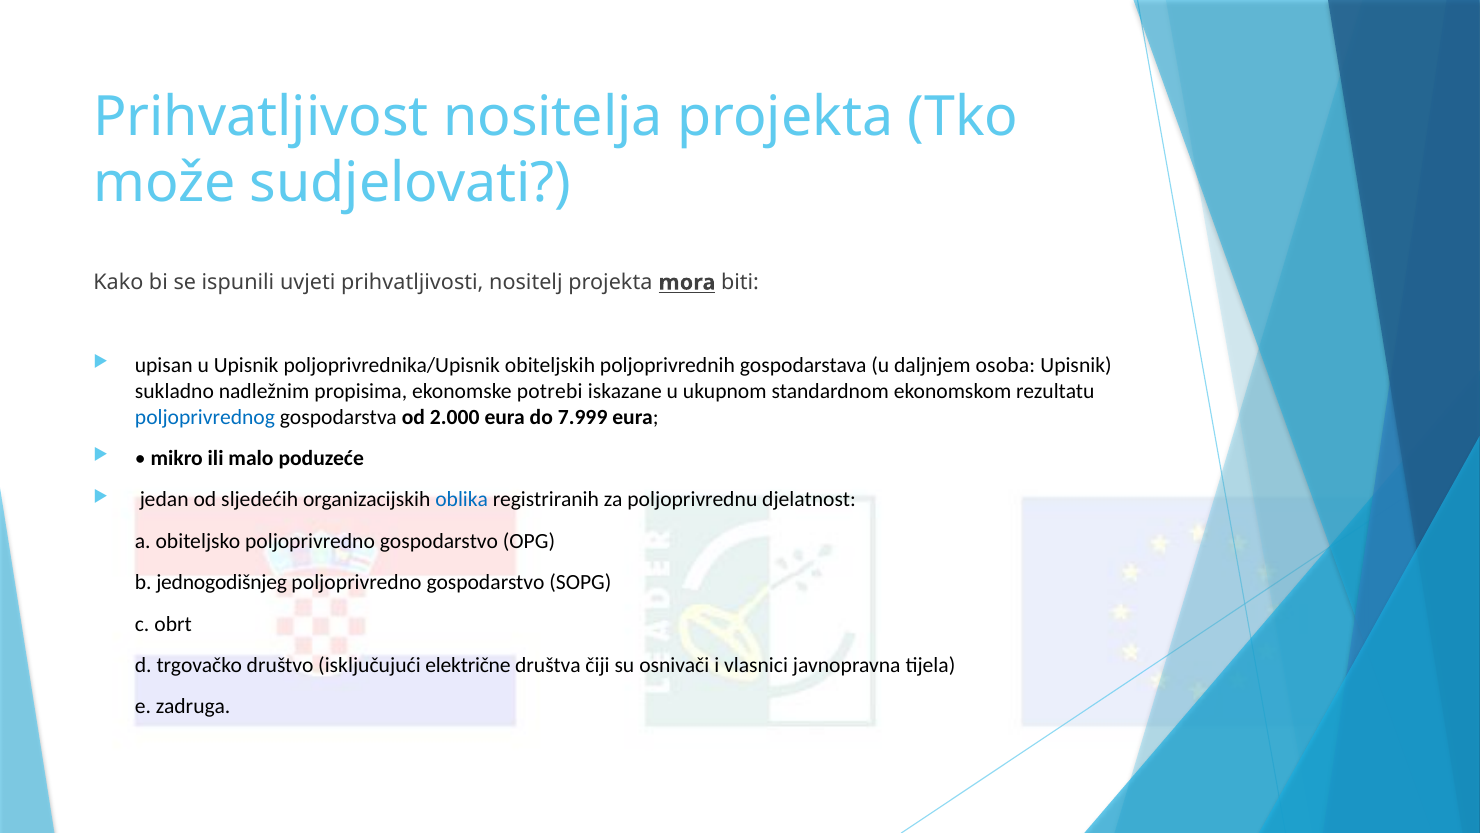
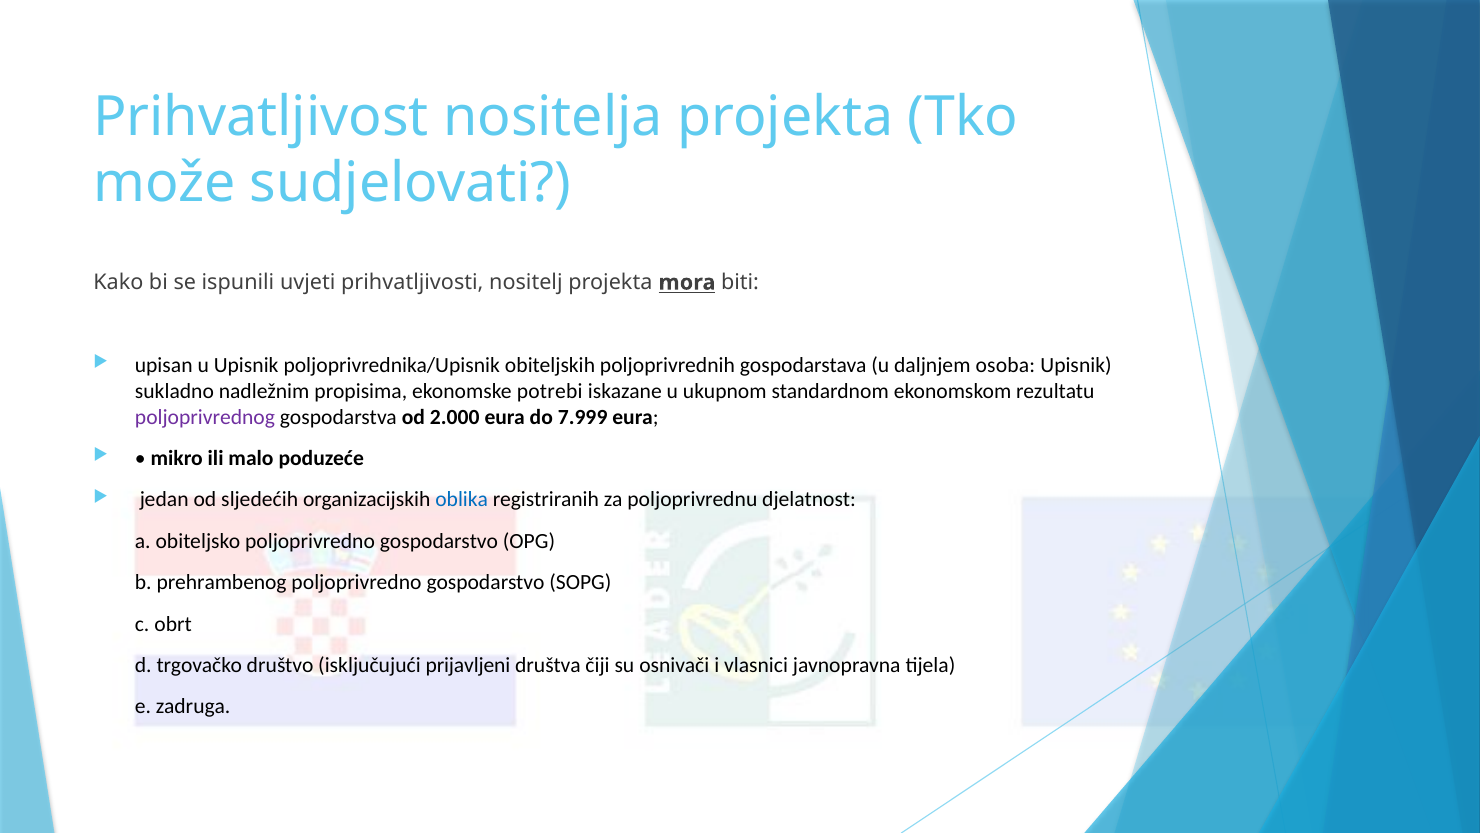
poljoprivrednog colour: blue -> purple
jednogodišnjeg: jednogodišnjeg -> prehrambenog
električne: električne -> prijavljeni
